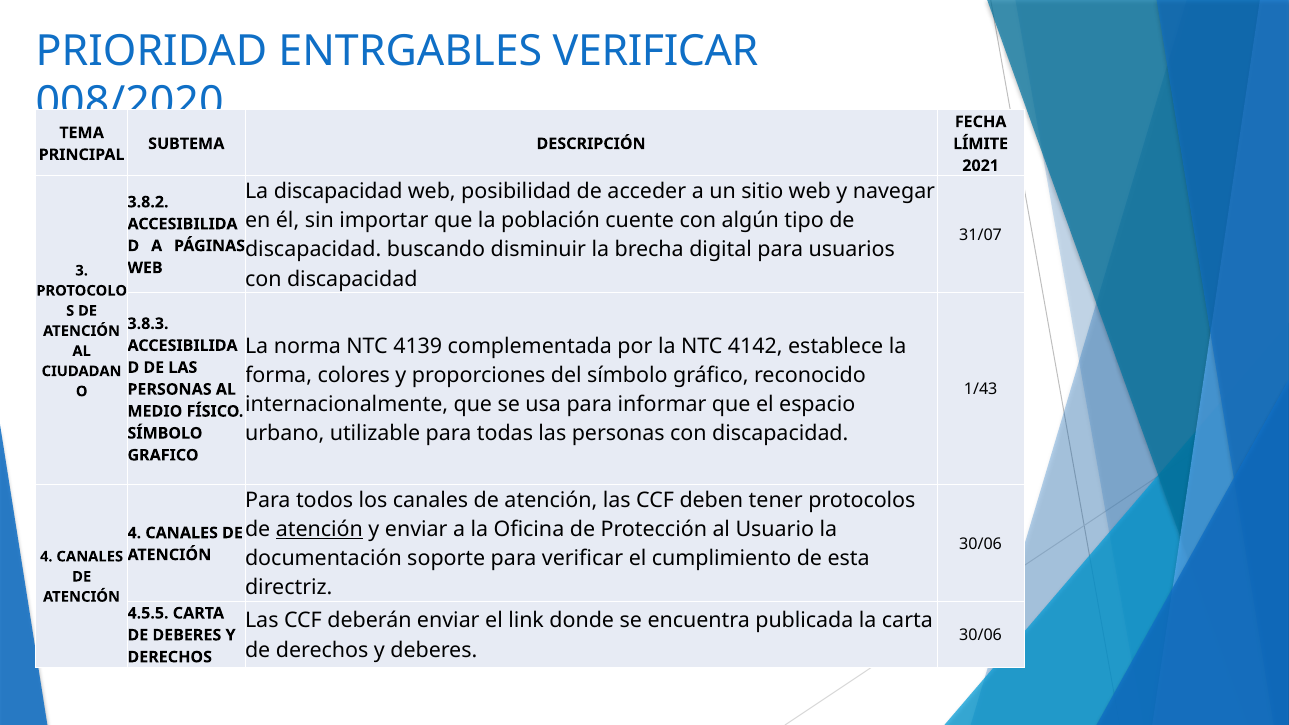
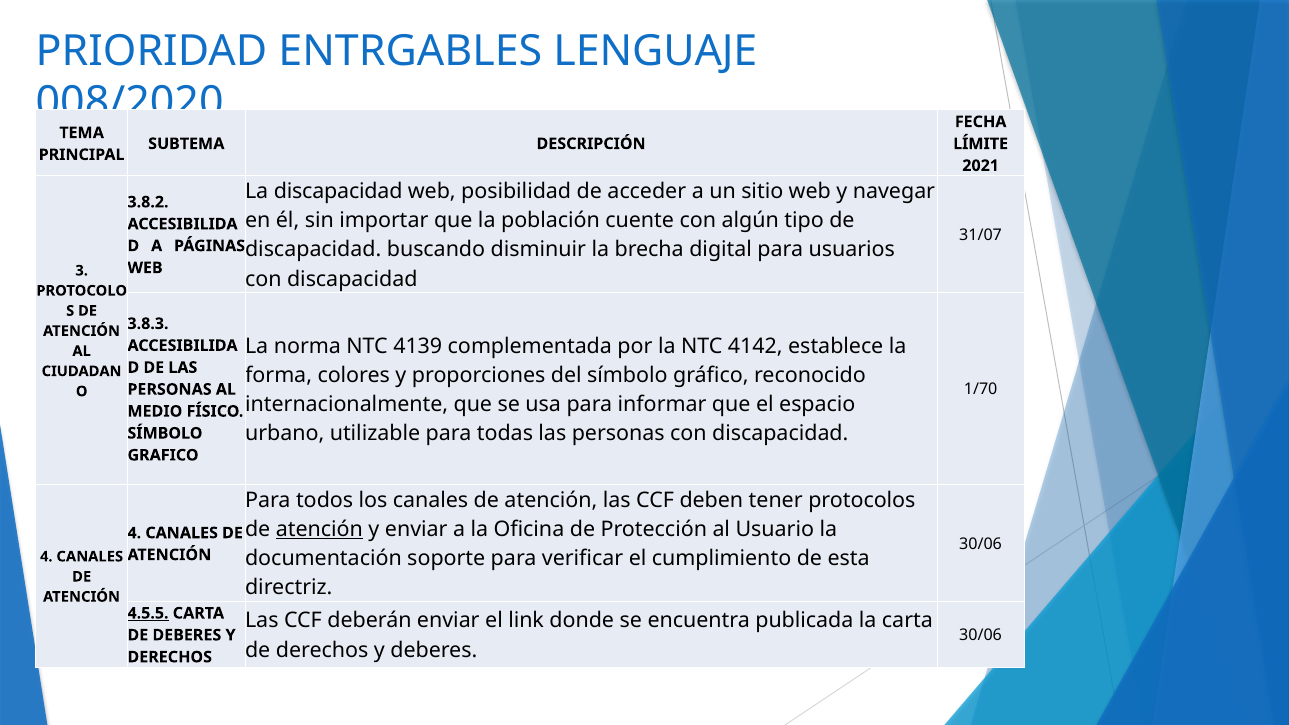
ENTRGABLES VERIFICAR: VERIFICAR -> LENGUAJE
1/43: 1/43 -> 1/70
4.5.5 underline: none -> present
